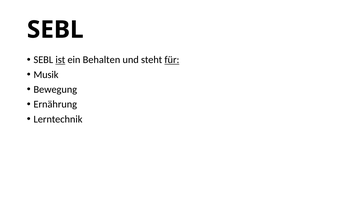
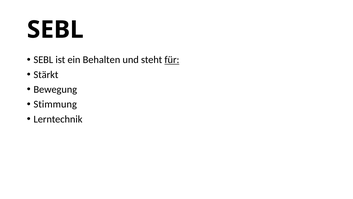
ist underline: present -> none
Musik: Musik -> Stärkt
Ernährung: Ernährung -> Stimmung
